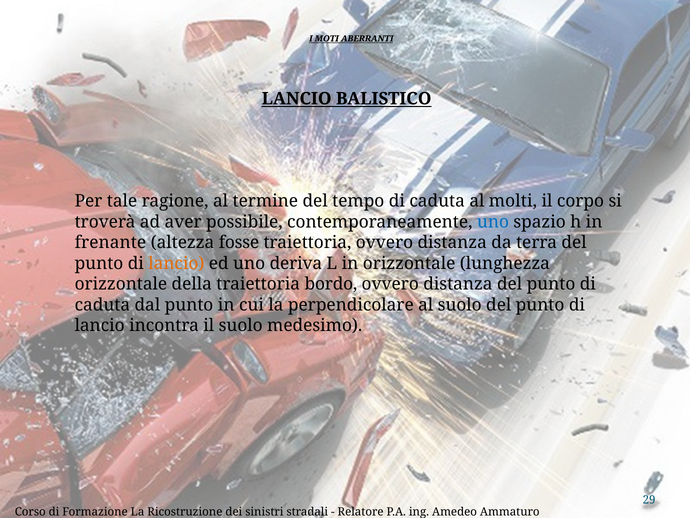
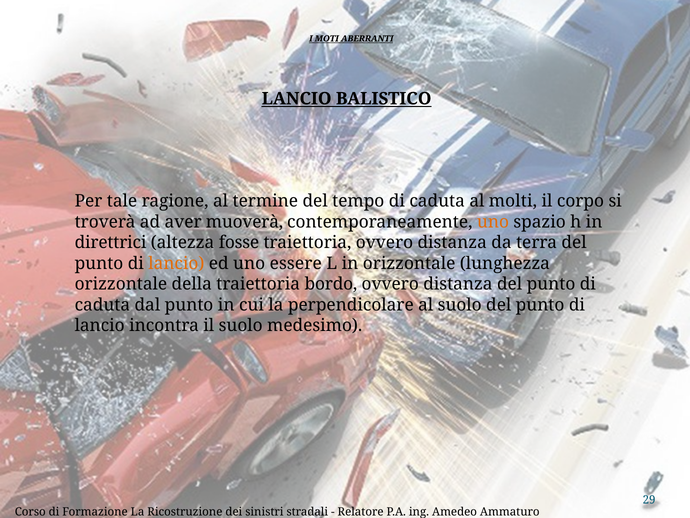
possibile: possibile -> muoverà
uno at (493, 222) colour: blue -> orange
frenante: frenante -> direttrici
deriva: deriva -> essere
